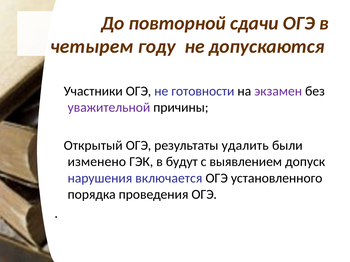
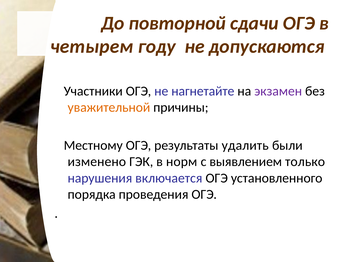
готовности: готовности -> нагнетайте
уважительной colour: purple -> orange
Открытый: Открытый -> Местному
будут: будут -> норм
допуск: допуск -> только
